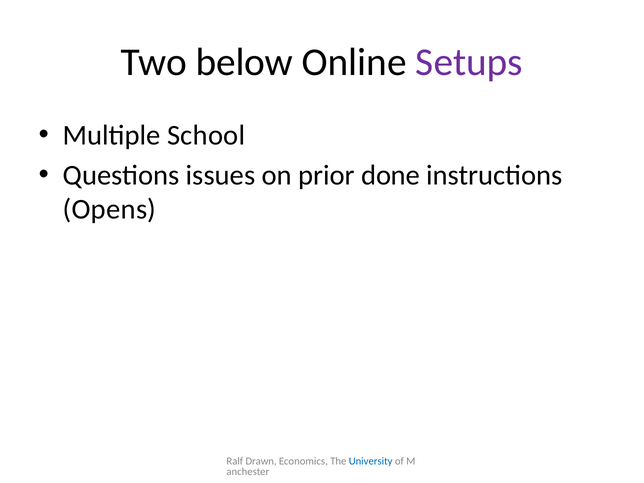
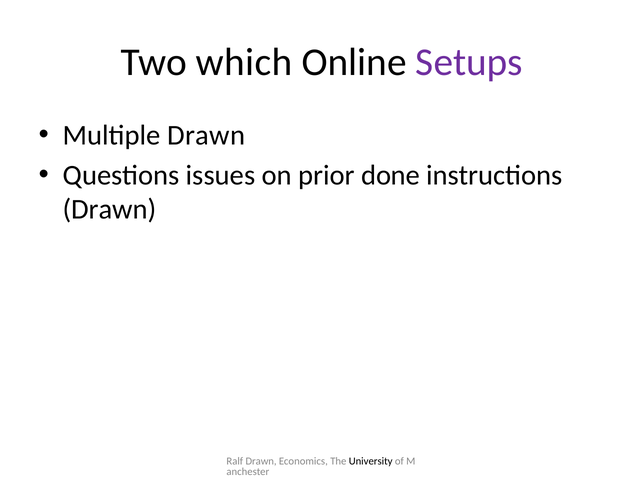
below: below -> which
Multiple School: School -> Drawn
Opens at (109, 210): Opens -> Drawn
University colour: blue -> black
